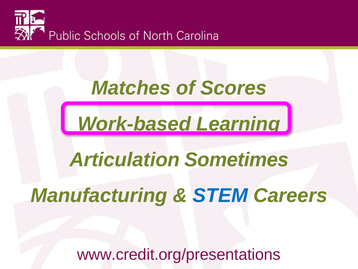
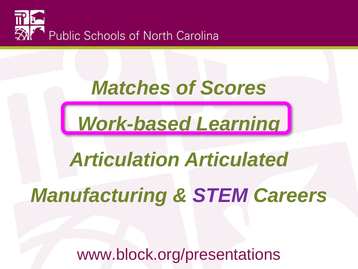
Sometimes: Sometimes -> Articulated
STEM colour: blue -> purple
www.credit.org/presentations: www.credit.org/presentations -> www.block.org/presentations
